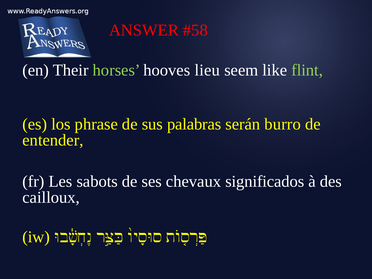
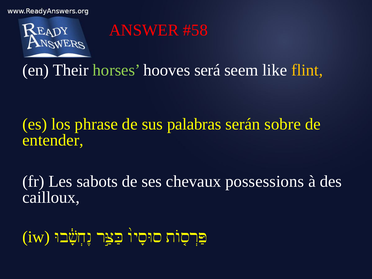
lieu: lieu -> será
flint colour: light green -> yellow
burro: burro -> sobre
significados: significados -> possessions
